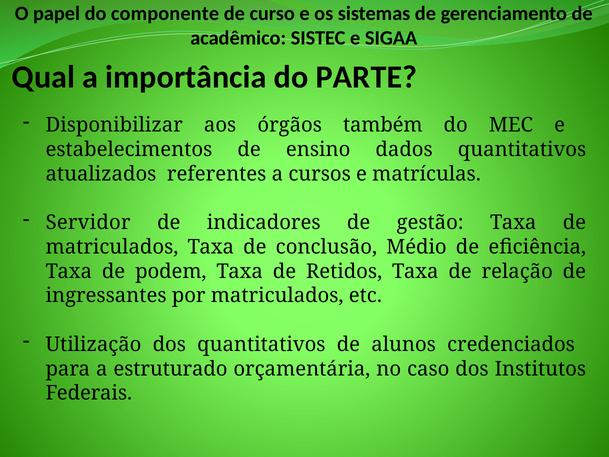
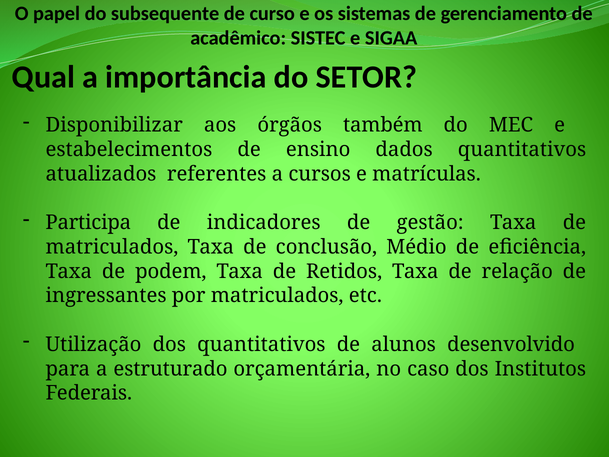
componente: componente -> subsequente
PARTE: PARTE -> SETOR
Servidor: Servidor -> Participa
credenciados: credenciados -> desenvolvido
